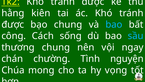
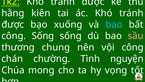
bạo chung: chung -> xuống
công Cách: Cách -> Sống
sầu colour: light blue -> pink
vội ngay: ngay -> công
